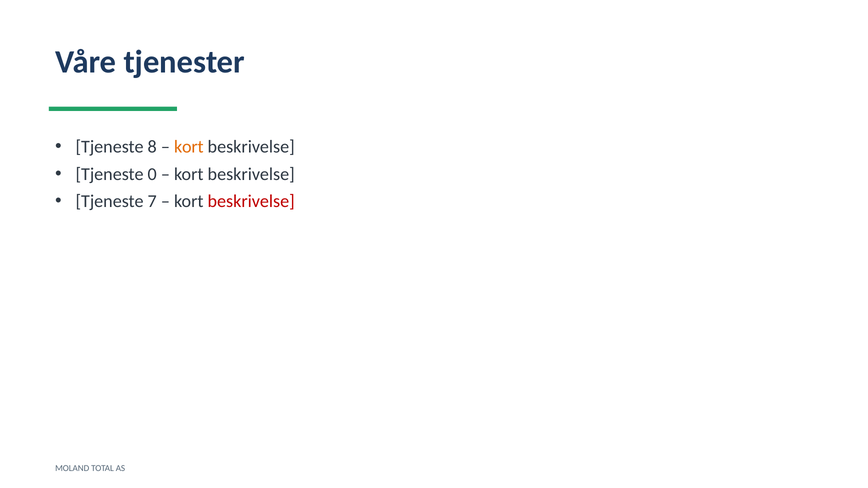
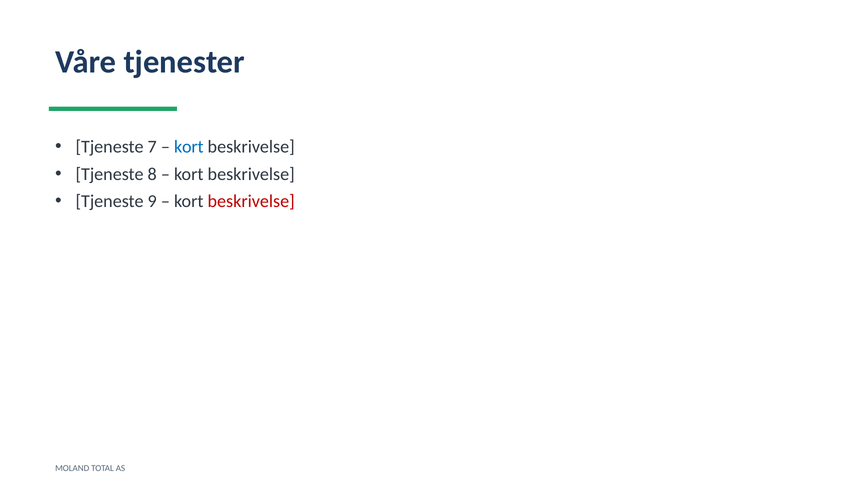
8: 8 -> 7
kort at (189, 147) colour: orange -> blue
0: 0 -> 8
7: 7 -> 9
